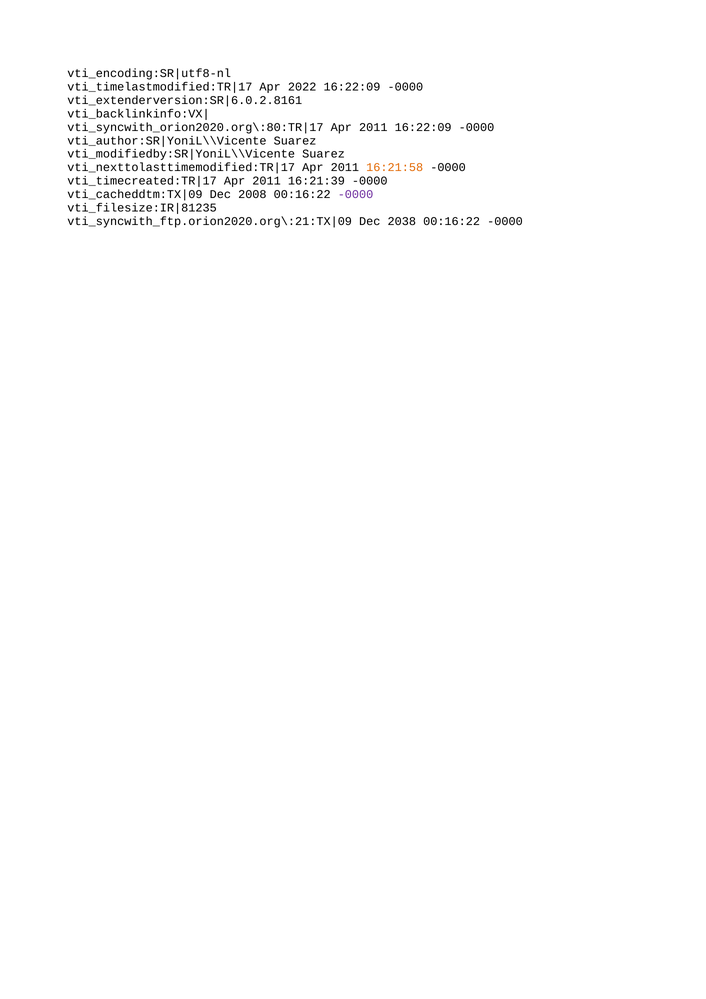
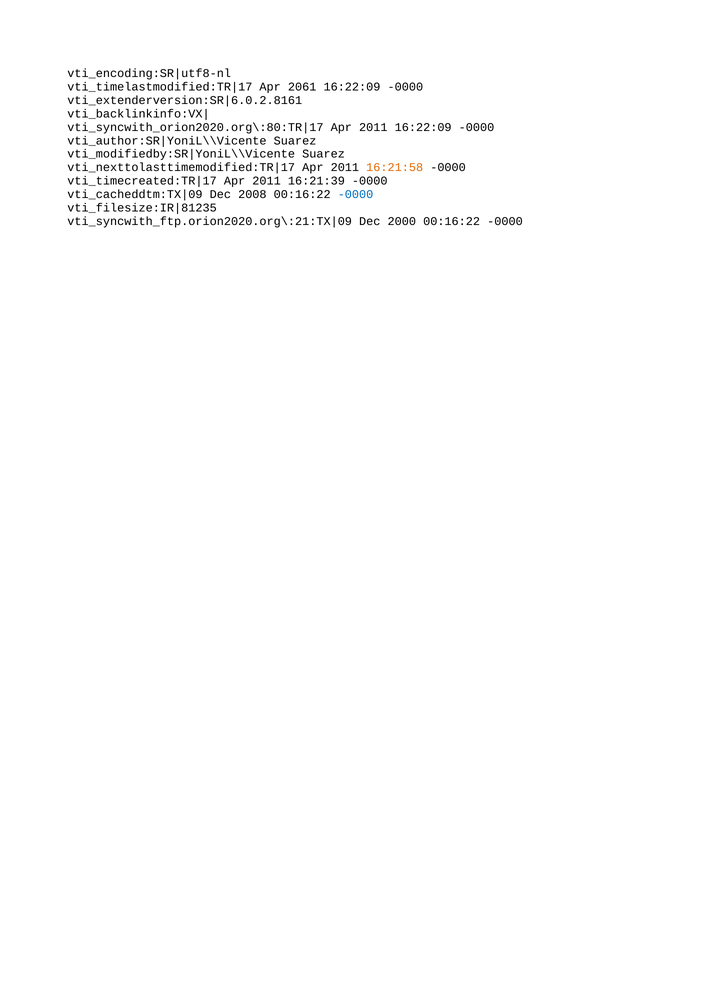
2022: 2022 -> 2061
-0000 at (356, 194) colour: purple -> blue
2038: 2038 -> 2000
